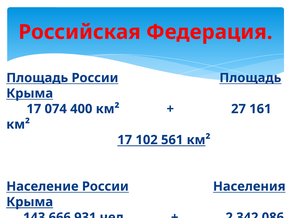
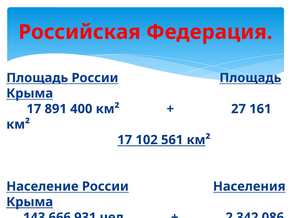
074: 074 -> 891
